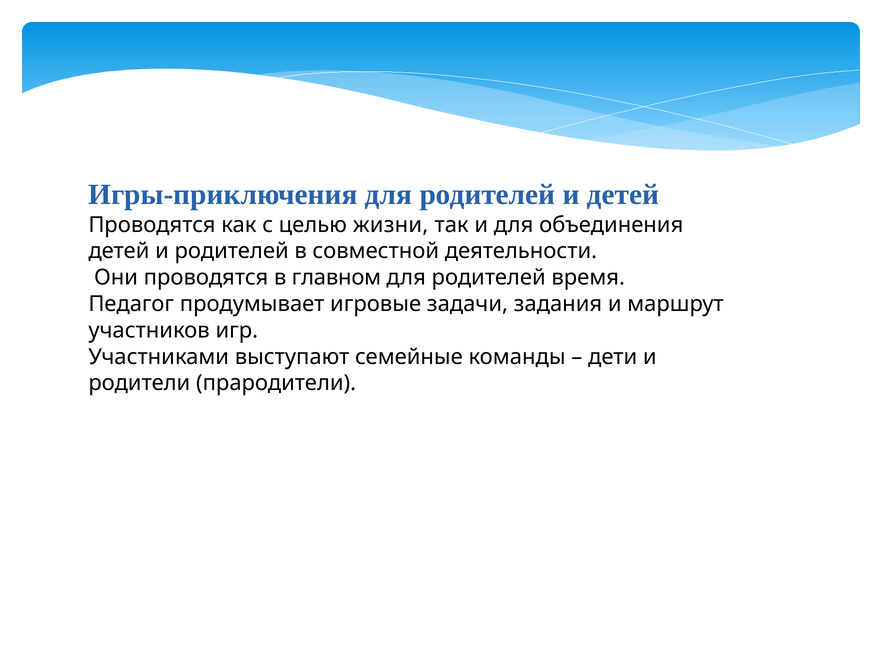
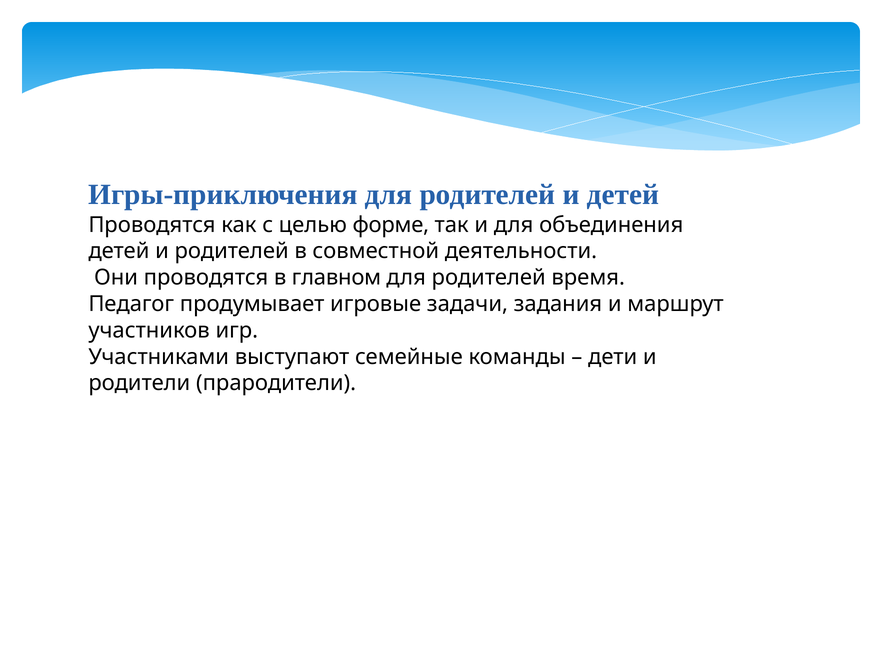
жизни: жизни -> форме
